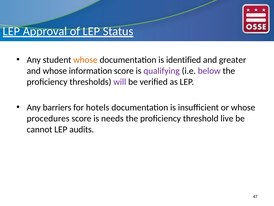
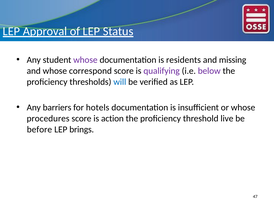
whose at (85, 60) colour: orange -> purple
identified: identified -> residents
greater: greater -> missing
information: information -> correspond
will colour: purple -> blue
needs: needs -> action
cannot: cannot -> before
audits: audits -> brings
